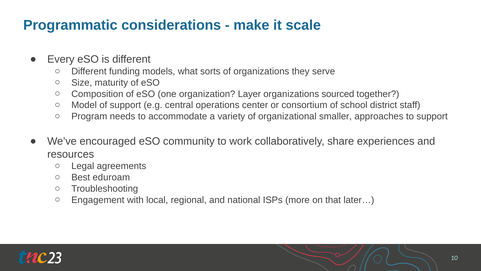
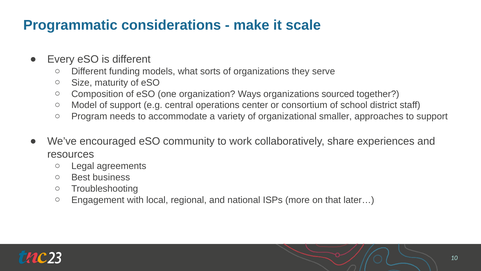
Layer: Layer -> Ways
eduroam: eduroam -> business
